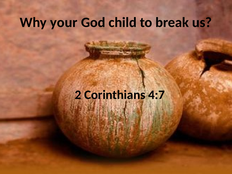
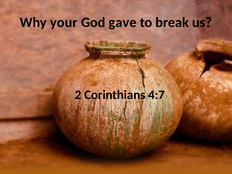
child: child -> gave
